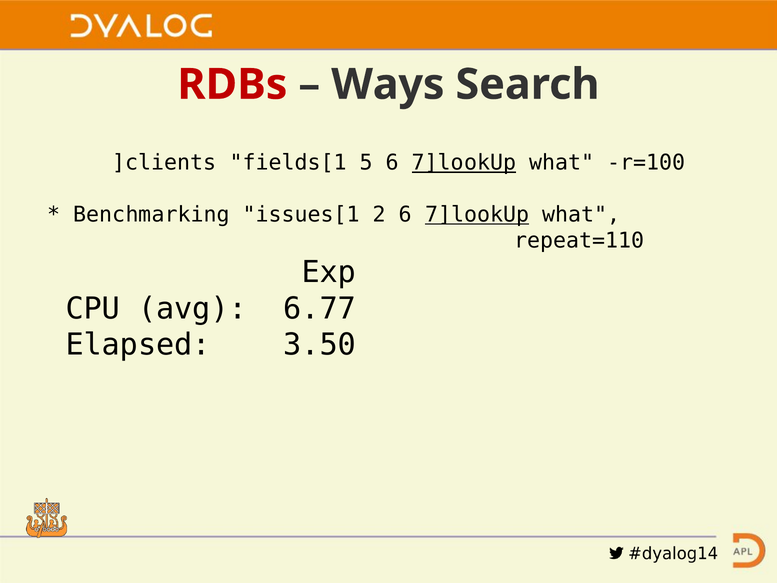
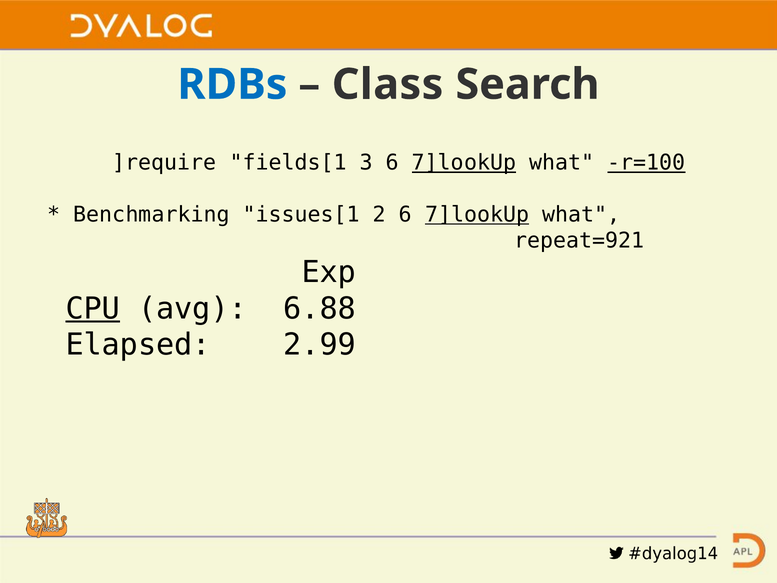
RDBs colour: red -> blue
Ways: Ways -> Class
]clients: ]clients -> ]require
5: 5 -> 3
r=100 underline: none -> present
repeat=110: repeat=110 -> repeat=921
CPU underline: none -> present
6.77: 6.77 -> 6.88
3.50: 3.50 -> 2.99
